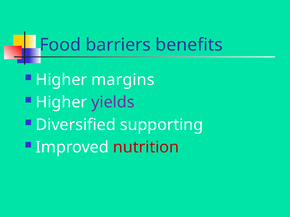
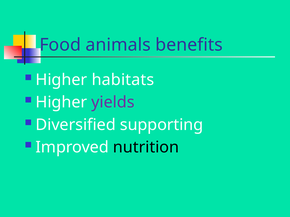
barriers: barriers -> animals
margins: margins -> habitats
nutrition colour: red -> black
